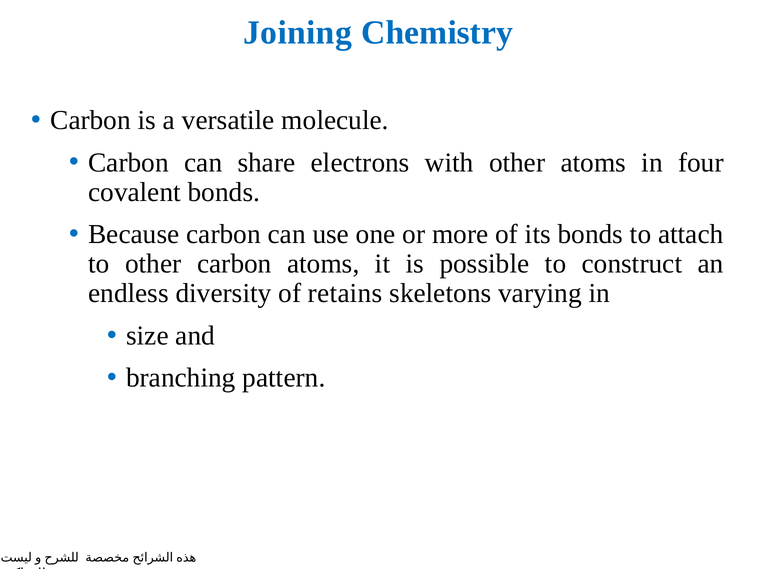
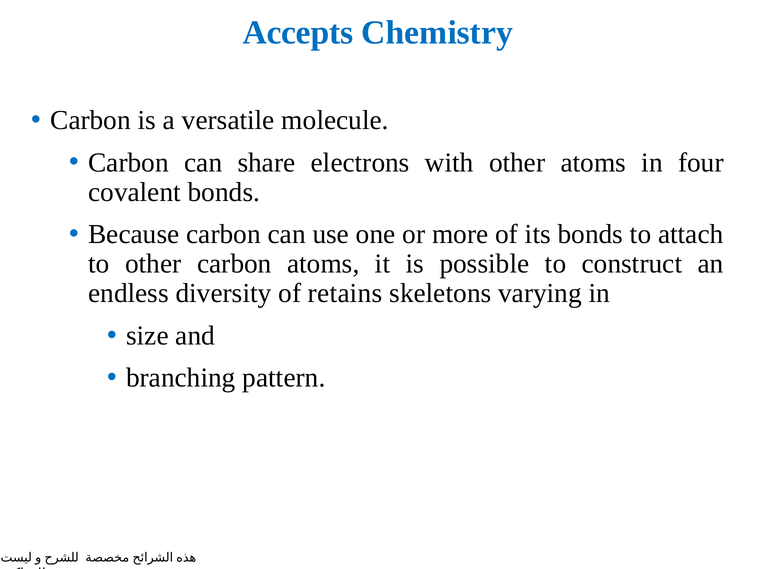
Joining: Joining -> Accepts
